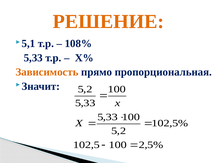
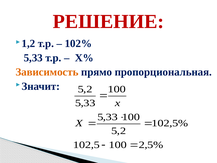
РЕШЕНИЕ colour: orange -> red
5,1: 5,1 -> 1,2
108%: 108% -> 102%
